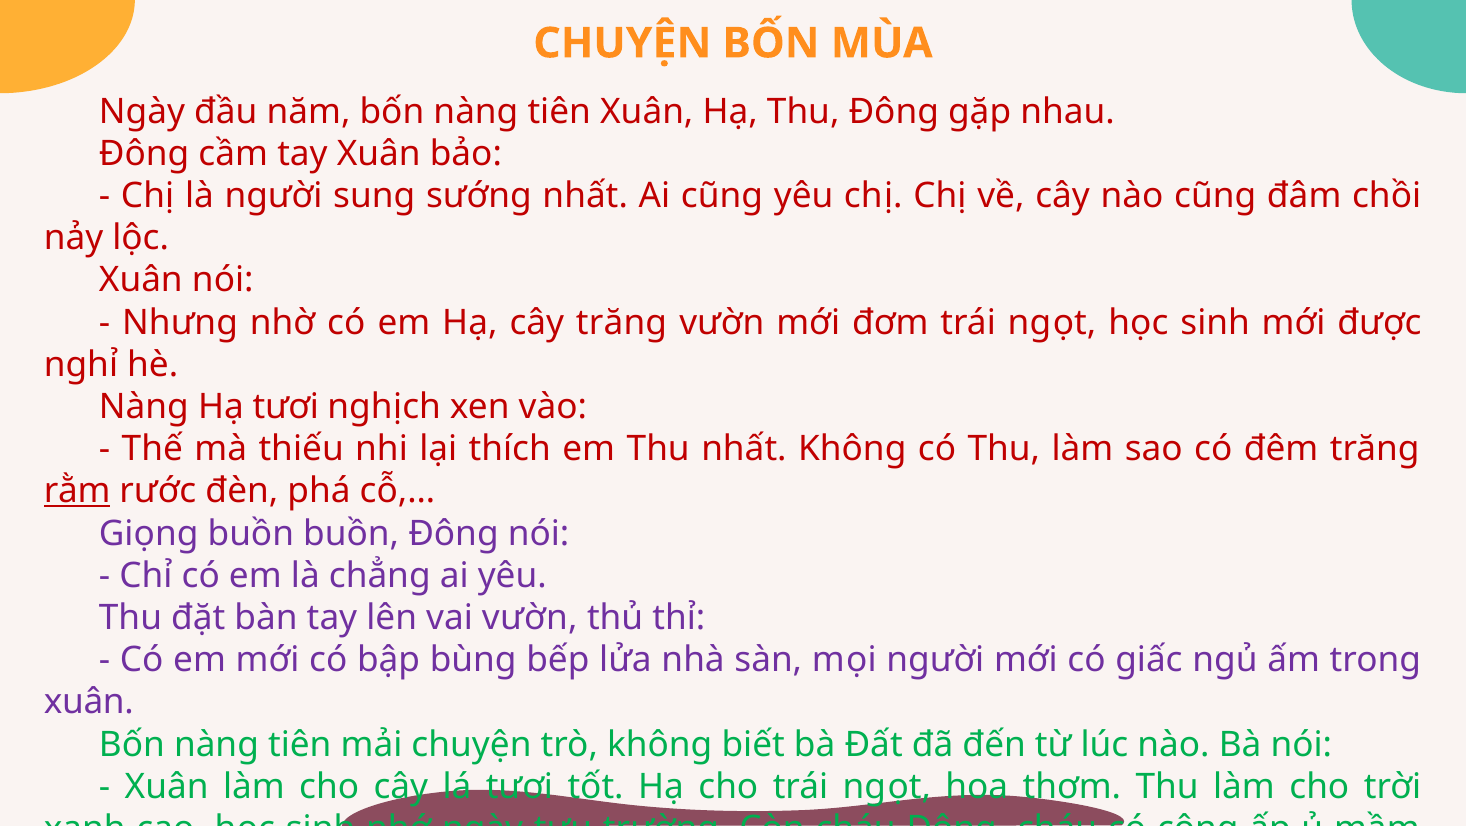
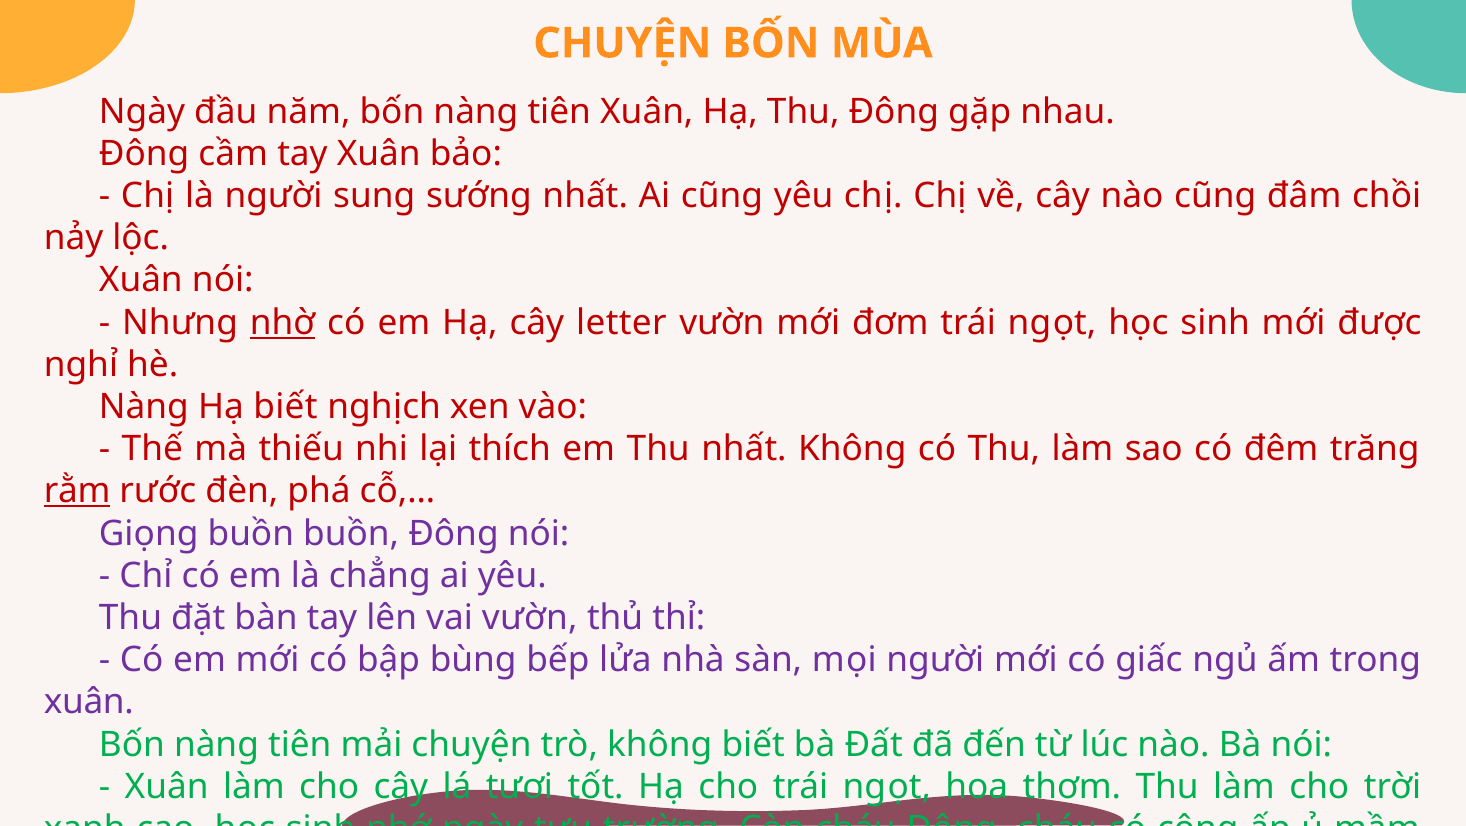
nhờ underline: none -> present
cây trăng: trăng -> letter
Hạ tươi: tươi -> biết
